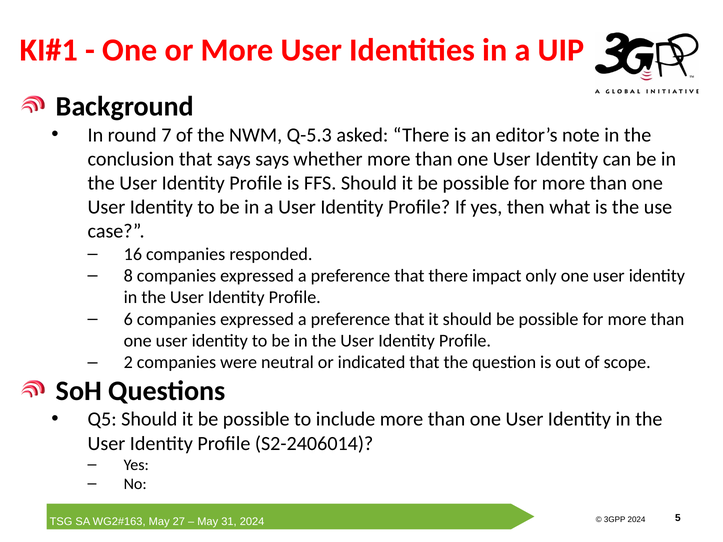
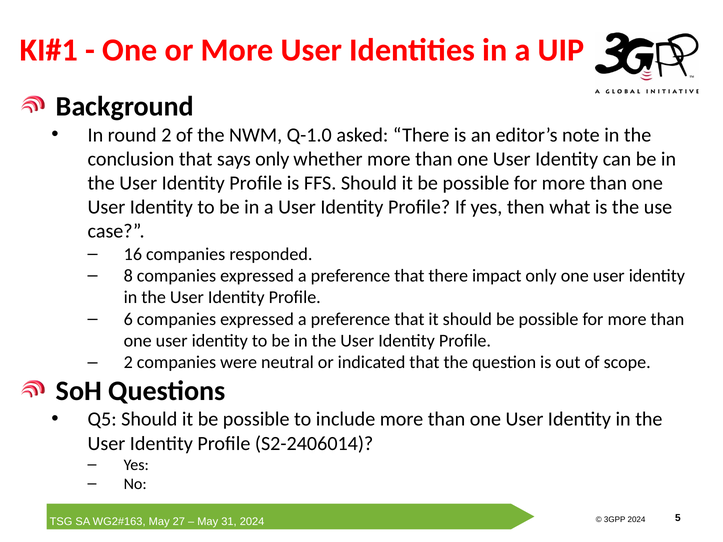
round 7: 7 -> 2
Q-5.3: Q-5.3 -> Q-1.0
says says: says -> only
